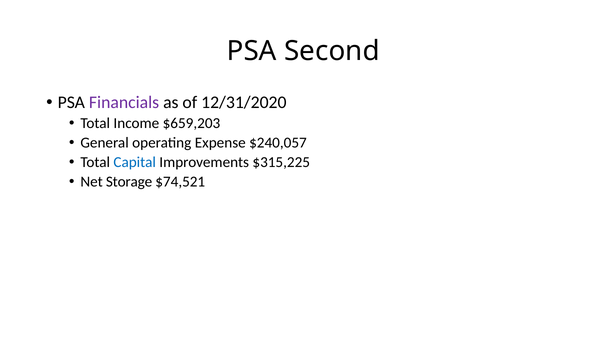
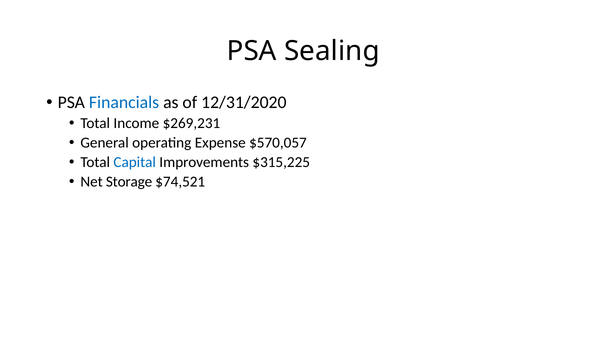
Second: Second -> Sealing
Financials colour: purple -> blue
$659,203: $659,203 -> $269,231
$240,057: $240,057 -> $570,057
